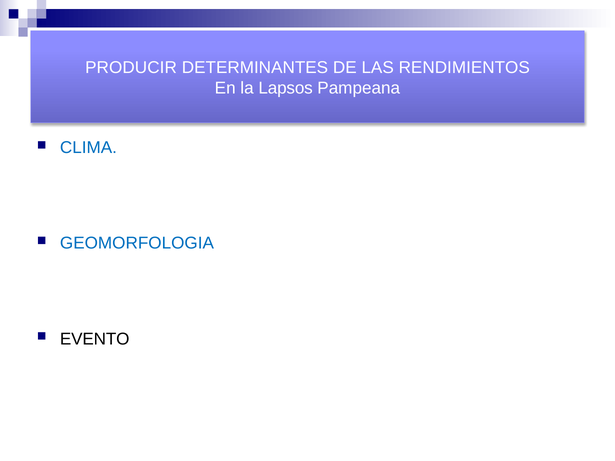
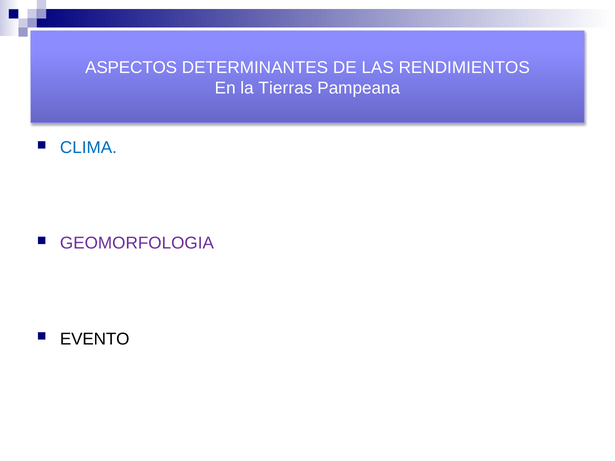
PRODUCIR: PRODUCIR -> ASPECTOS
Lapsos: Lapsos -> Tierras
GEOMORFOLOGIA colour: blue -> purple
